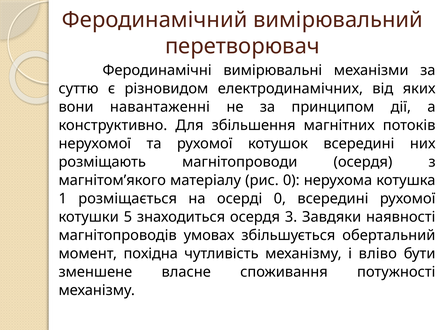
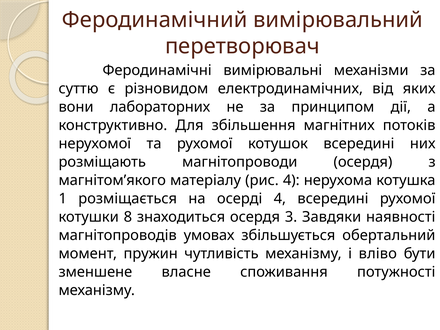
навантаженні: навантаженні -> лабораторних
рис 0: 0 -> 4
осерді 0: 0 -> 4
5: 5 -> 8
похідна: похідна -> пружин
